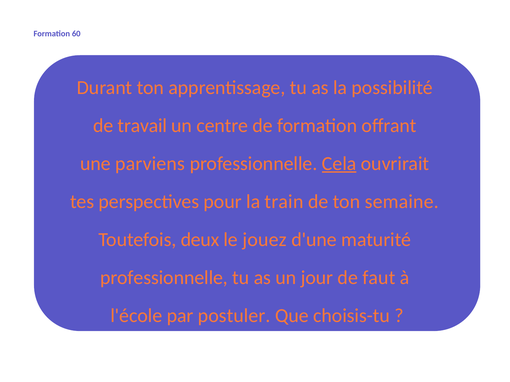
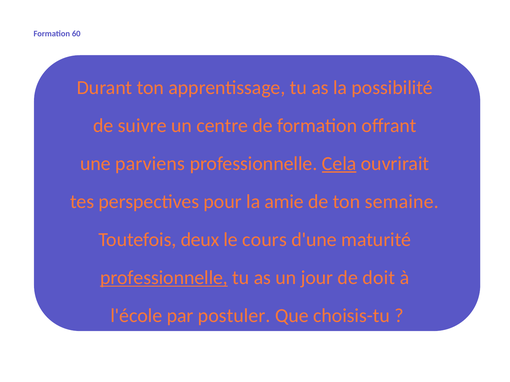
travail: travail -> suivre
train: train -> amie
jouez: jouez -> cours
professionnelle at (164, 278) underline: none -> present
faut: faut -> doit
